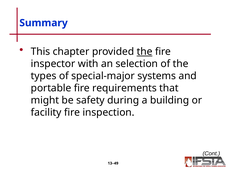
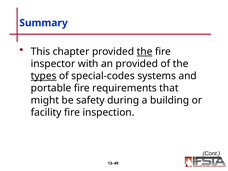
an selection: selection -> provided
types underline: none -> present
special-major: special-major -> special-codes
